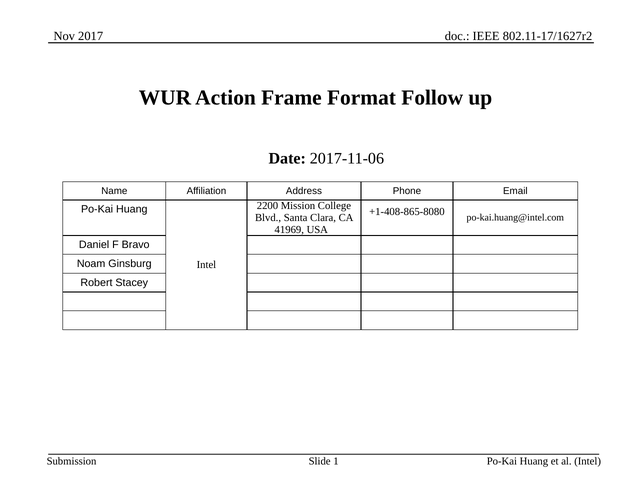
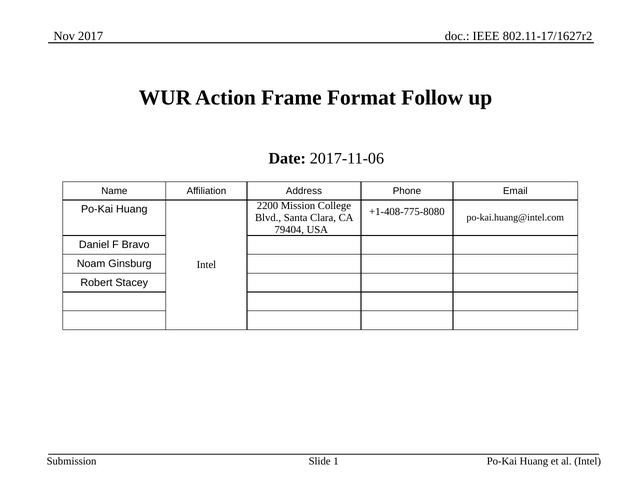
+1-408-865-8080: +1-408-865-8080 -> +1-408-775-8080
41969: 41969 -> 79404
